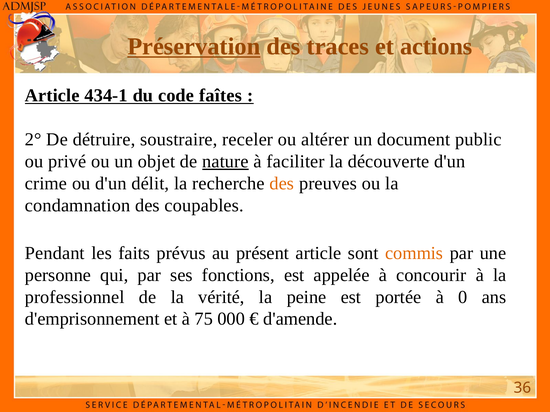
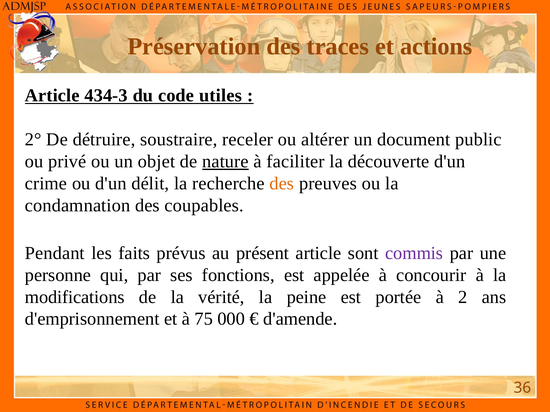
Préservation underline: present -> none
434-1: 434-1 -> 434-3
faîtes: faîtes -> utiles
commis colour: orange -> purple
professionnel: professionnel -> modifications
0: 0 -> 2
